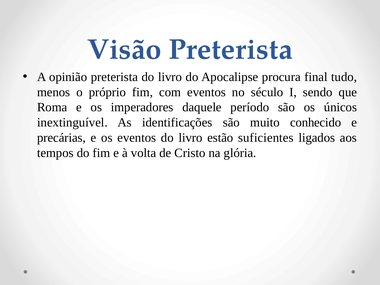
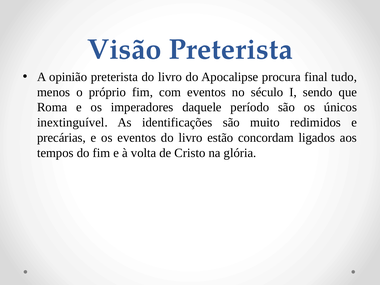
conhecido: conhecido -> redimidos
suficientes: suficientes -> concordam
